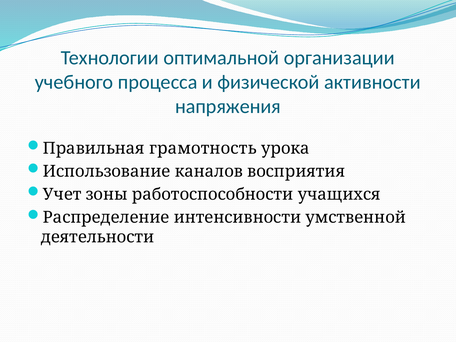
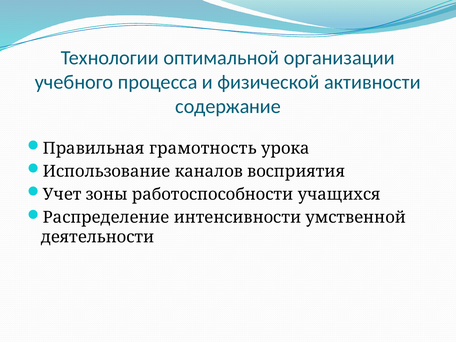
напряжения: напряжения -> содержание
